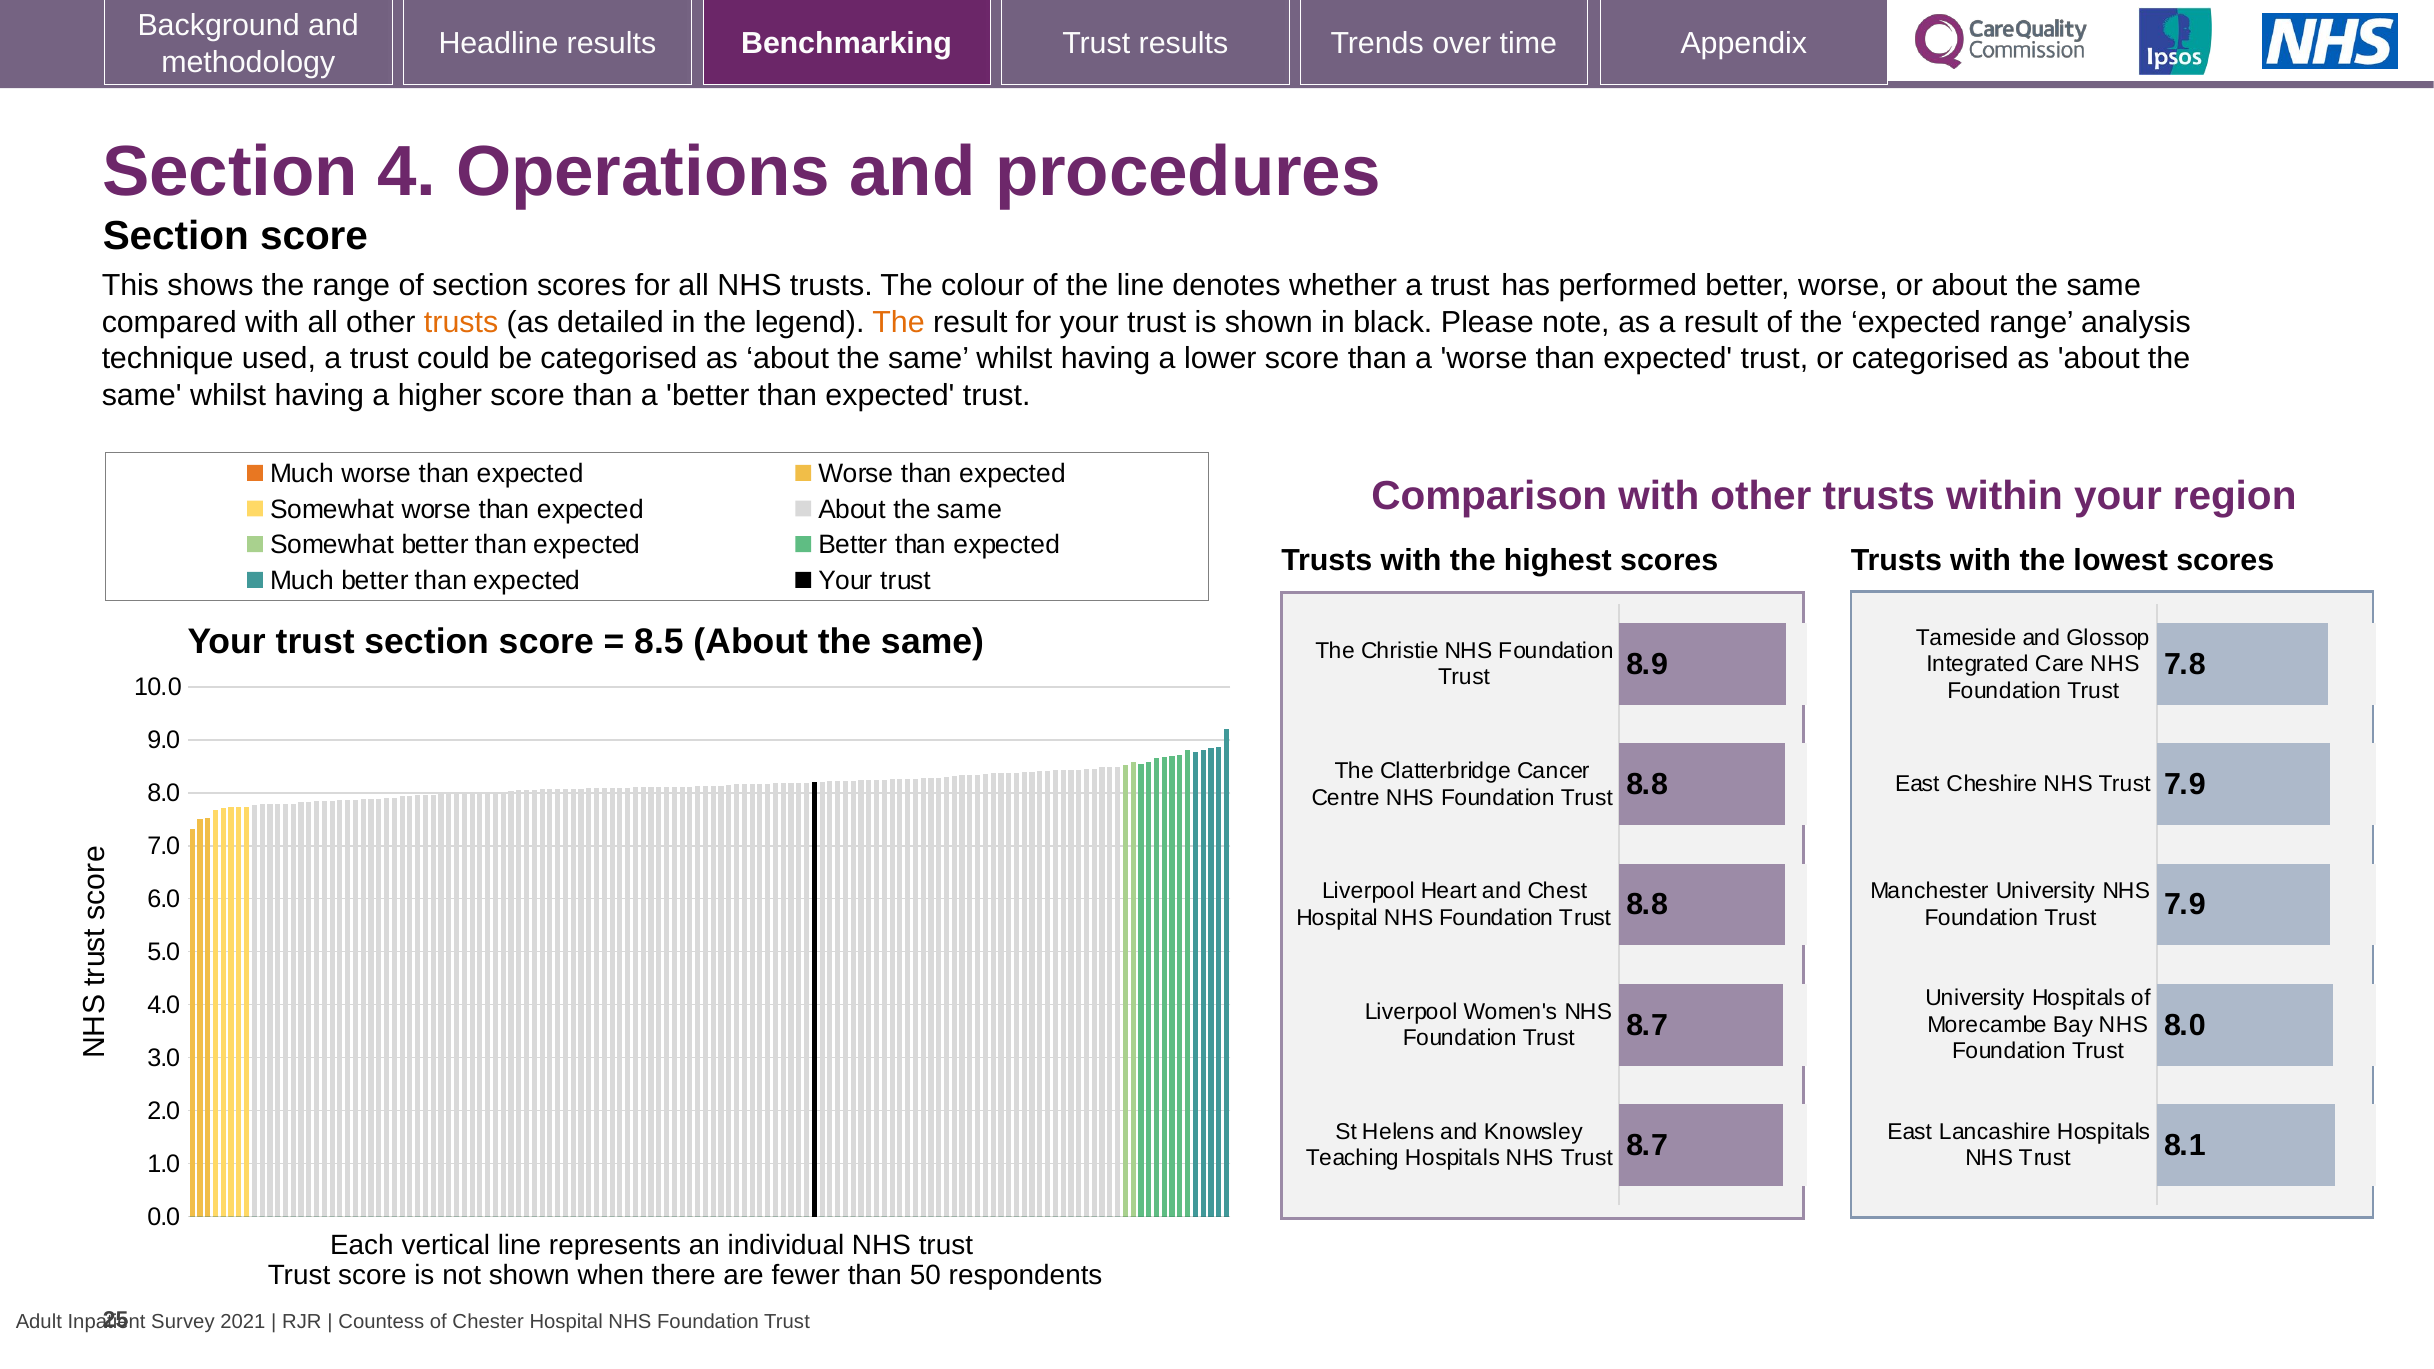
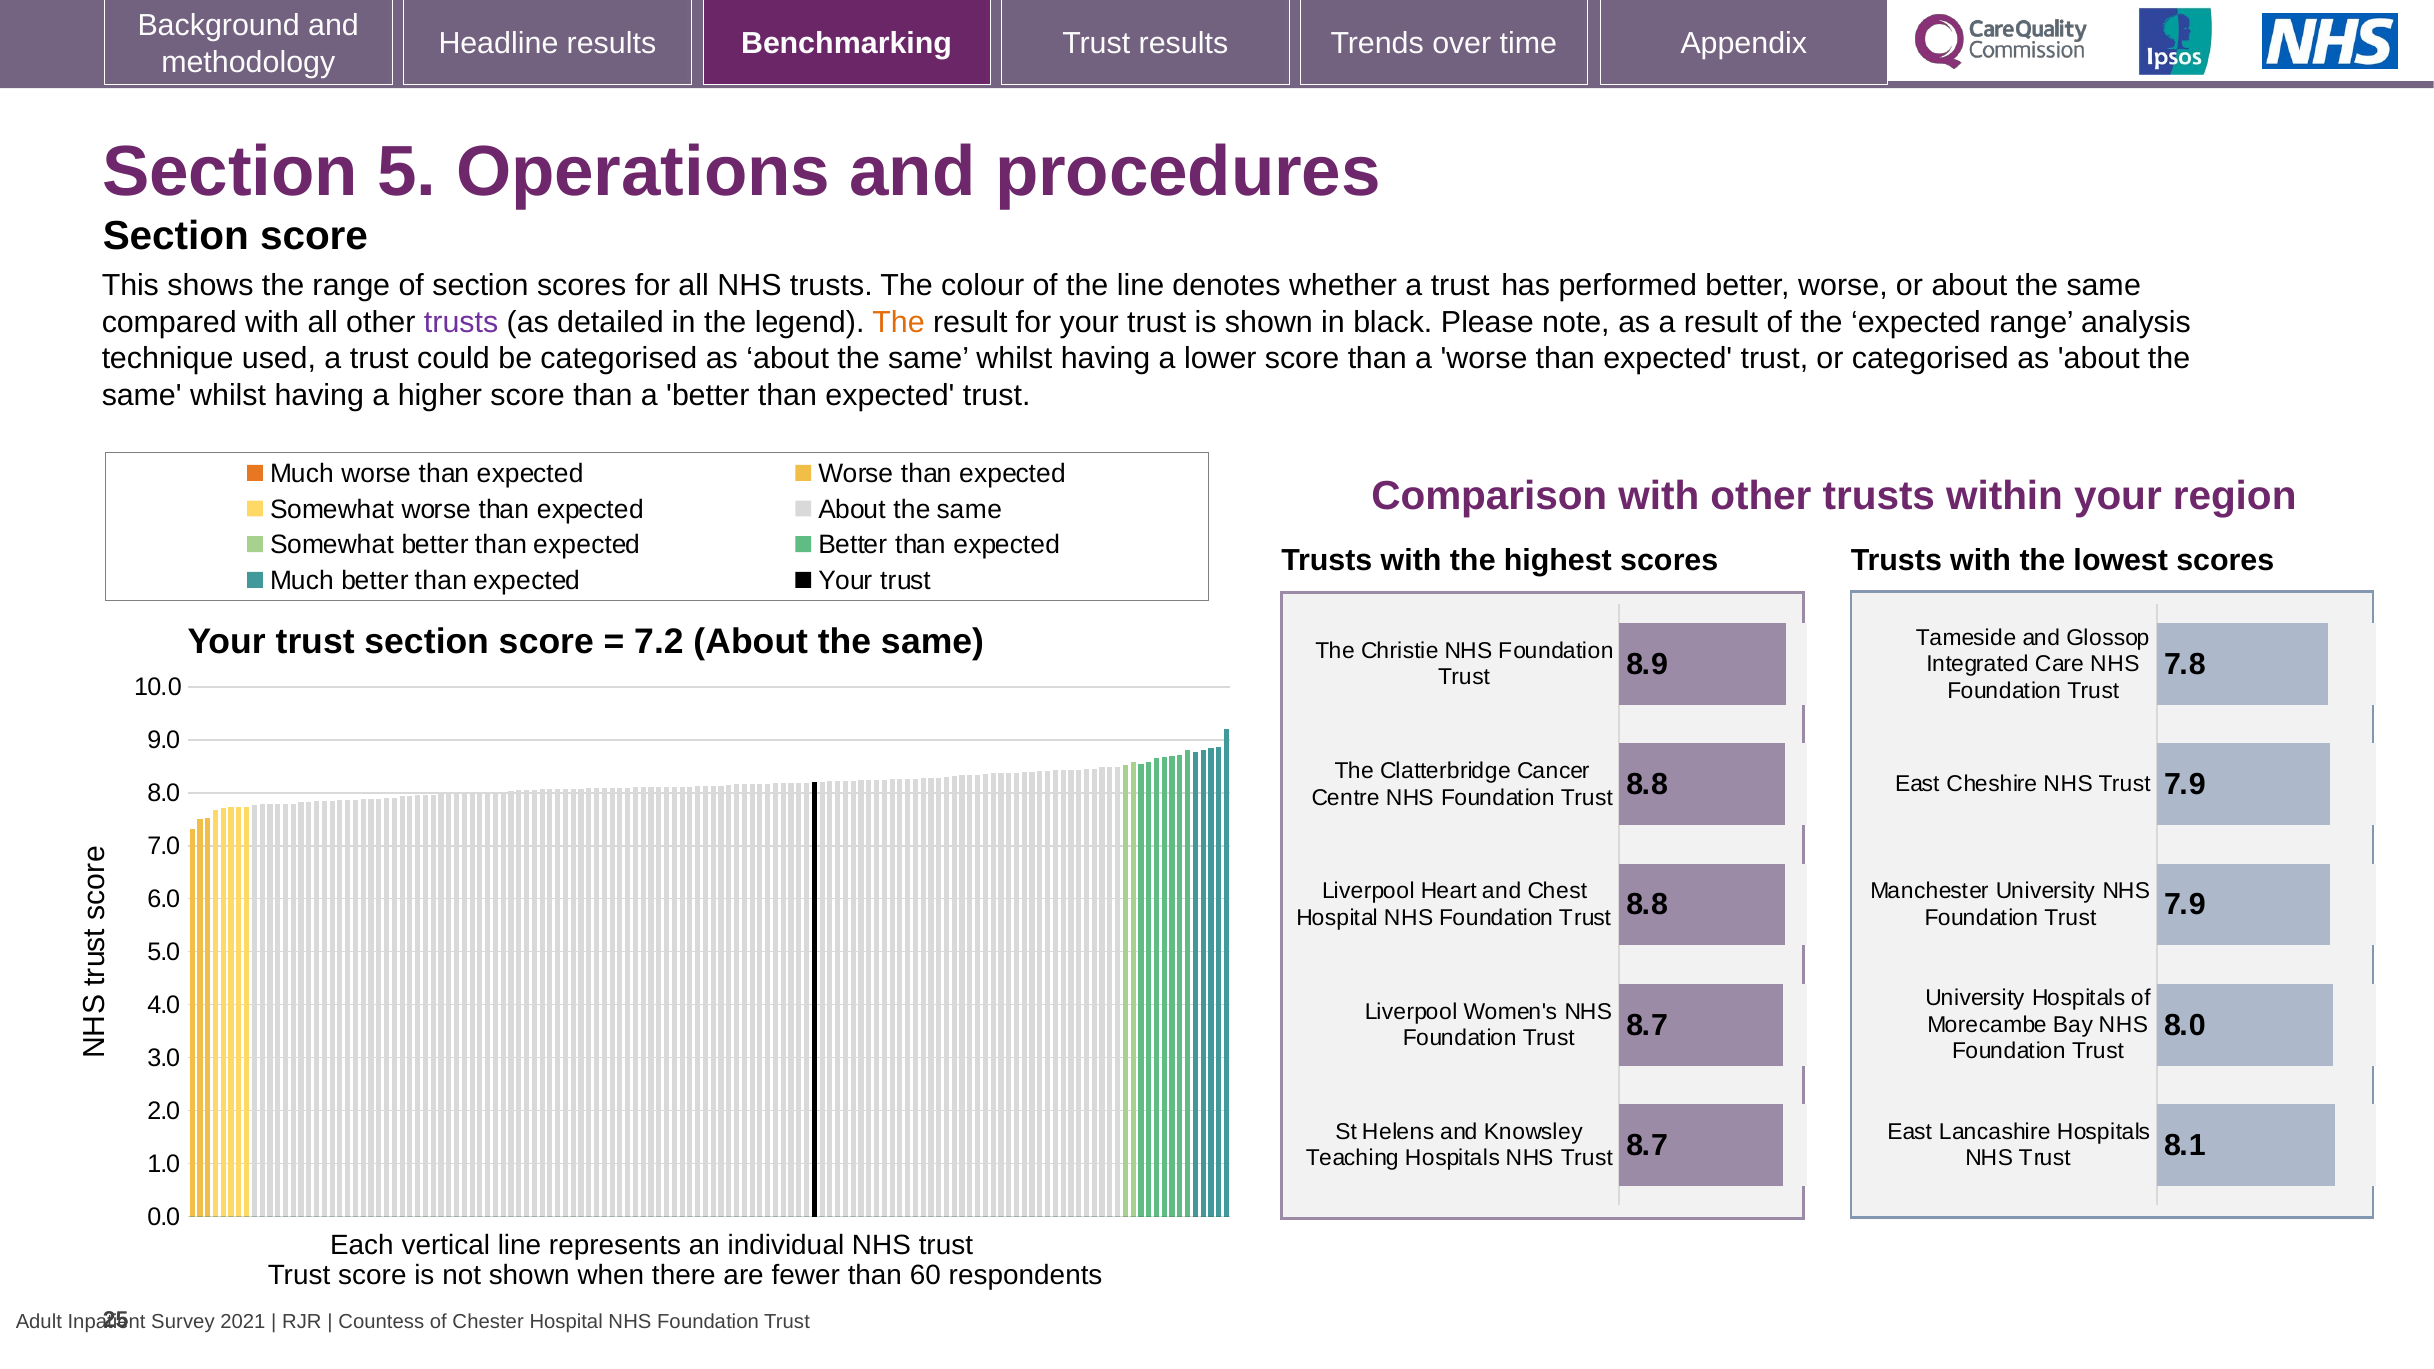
4: 4 -> 5
trusts at (461, 322) colour: orange -> purple
8.5: 8.5 -> 7.2
50: 50 -> 60
